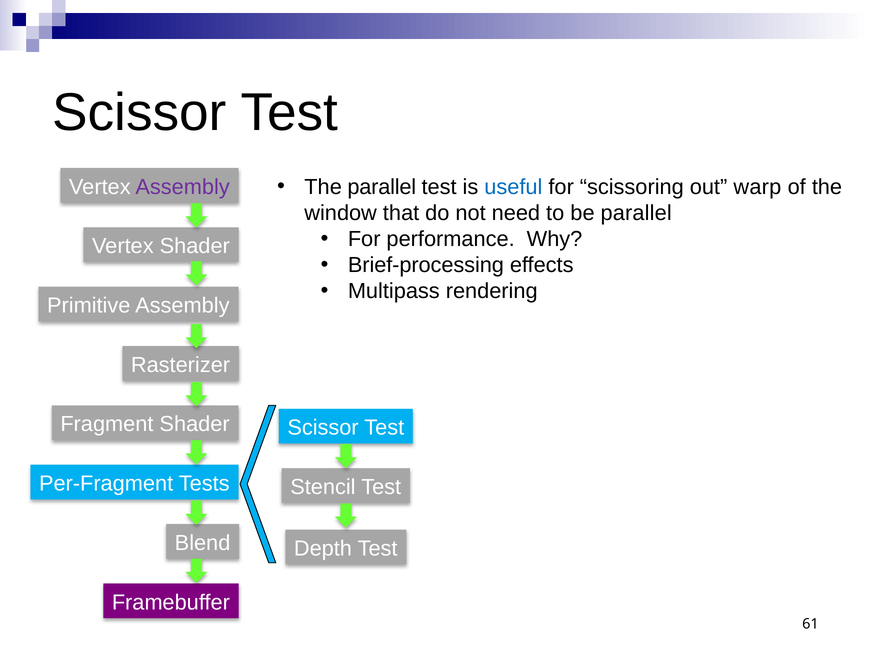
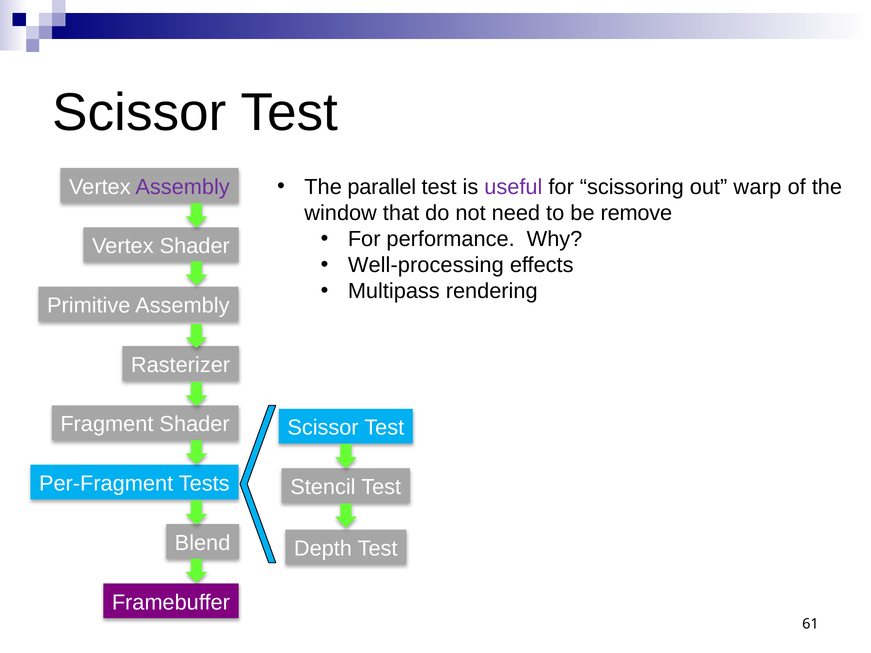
useful colour: blue -> purple
be parallel: parallel -> remove
Brief-processing: Brief-processing -> Well-processing
